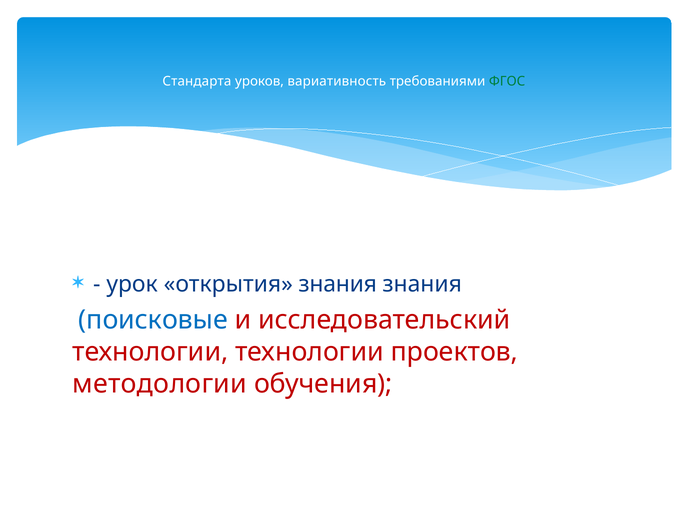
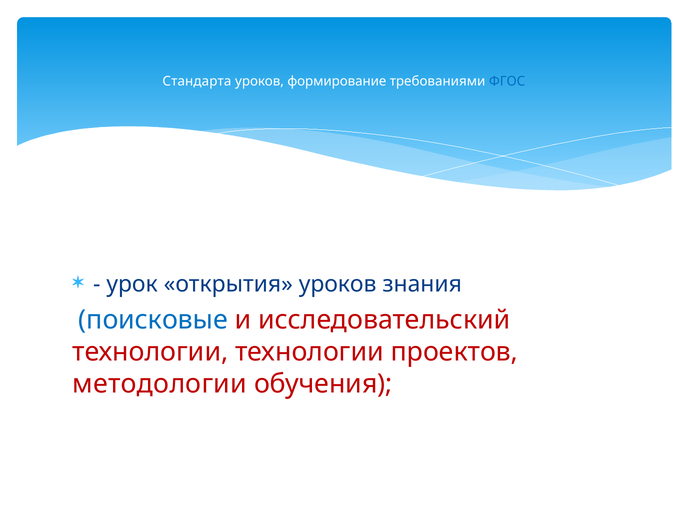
вариативность: вариативность -> формирование
ФГОС colour: green -> blue
открытия знания: знания -> уроков
